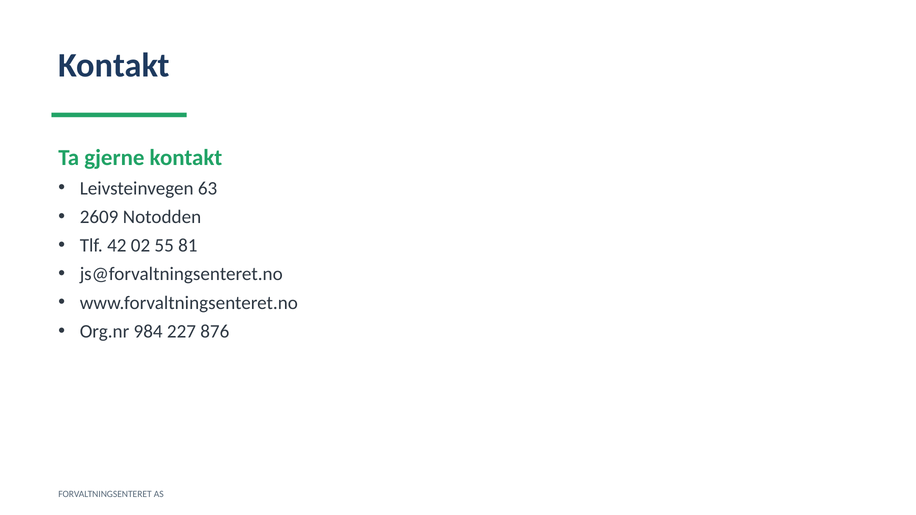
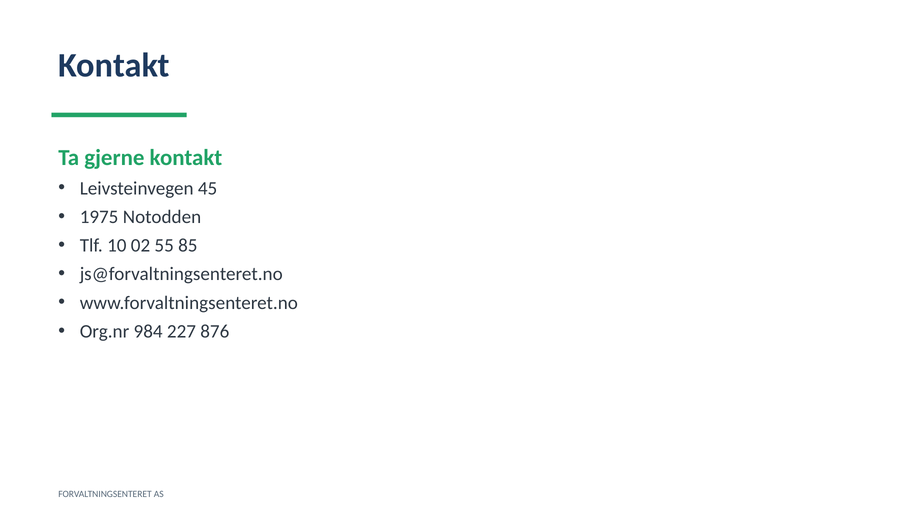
63: 63 -> 45
2609: 2609 -> 1975
42: 42 -> 10
81: 81 -> 85
